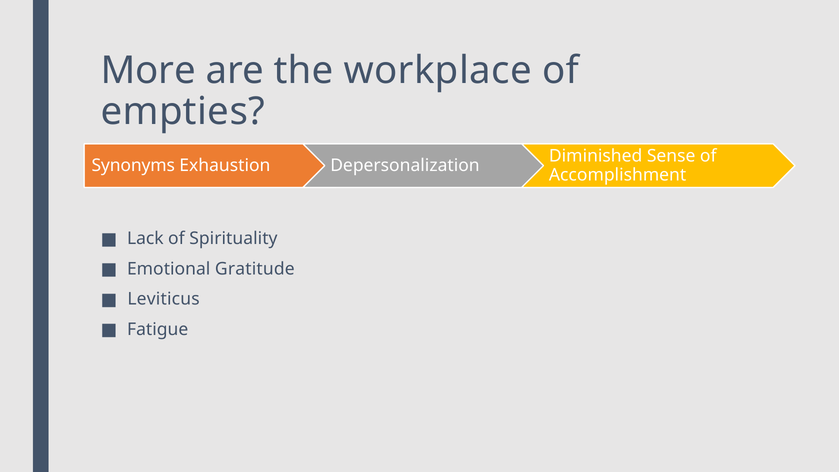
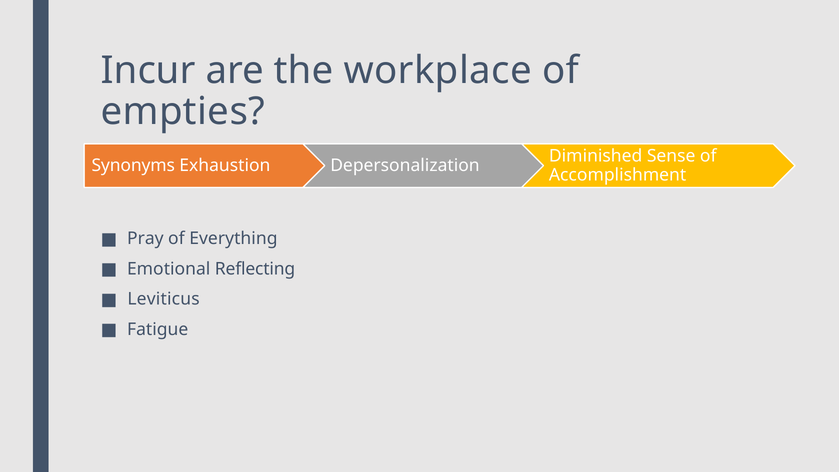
More: More -> Incur
Lack: Lack -> Pray
Spirituality: Spirituality -> Everything
Gratitude: Gratitude -> Reflecting
